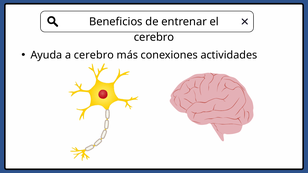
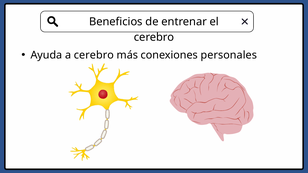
actividades: actividades -> personales
